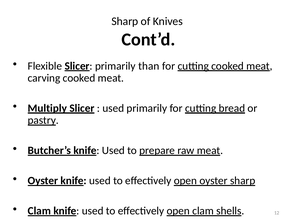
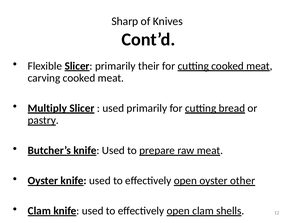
than: than -> their
oyster sharp: sharp -> other
